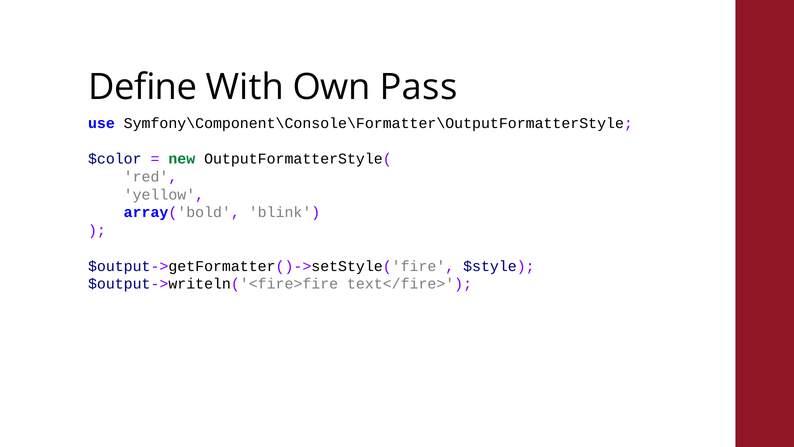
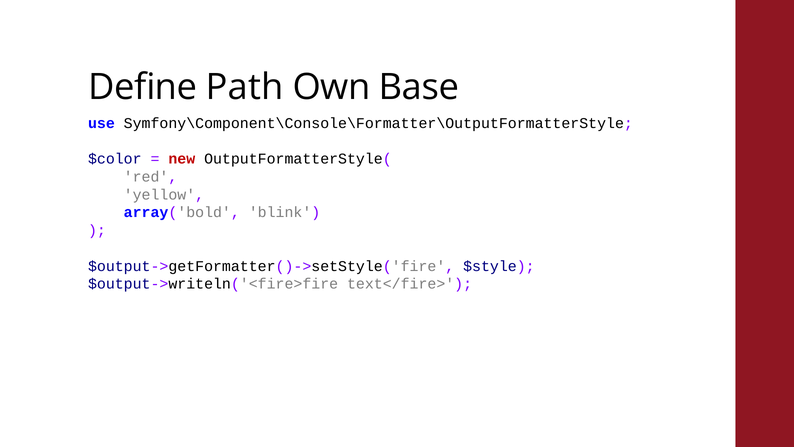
With: With -> Path
Pass: Pass -> Base
new colour: green -> red
